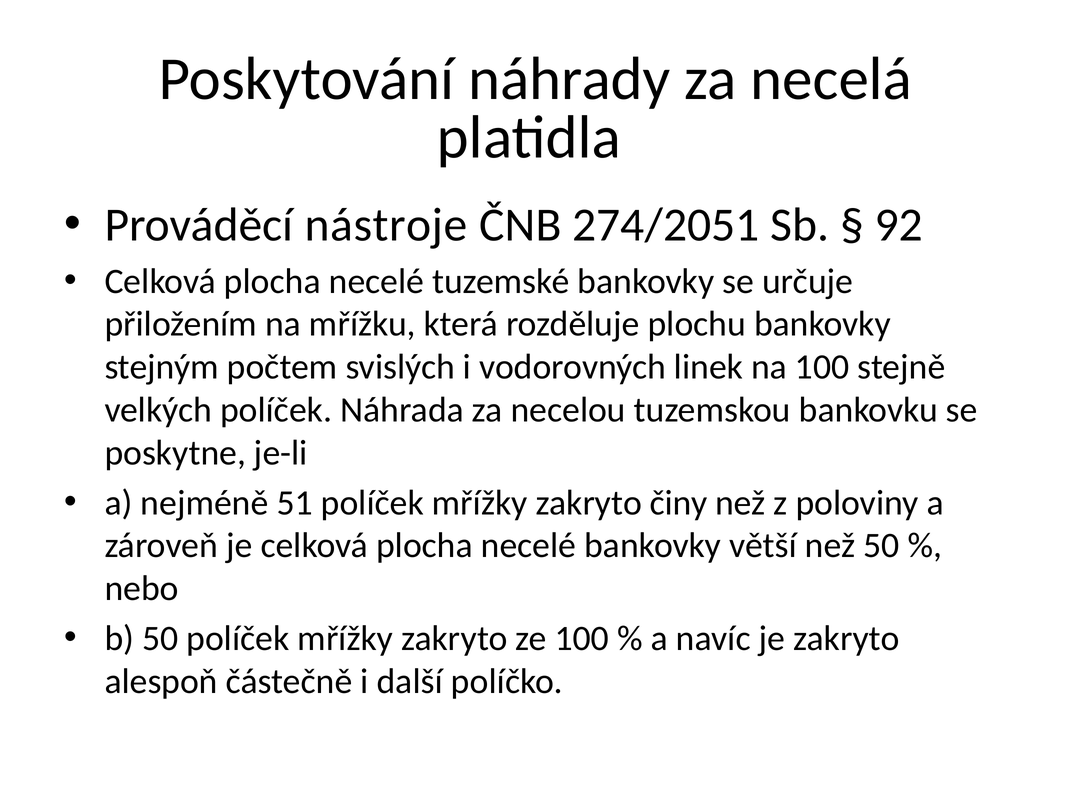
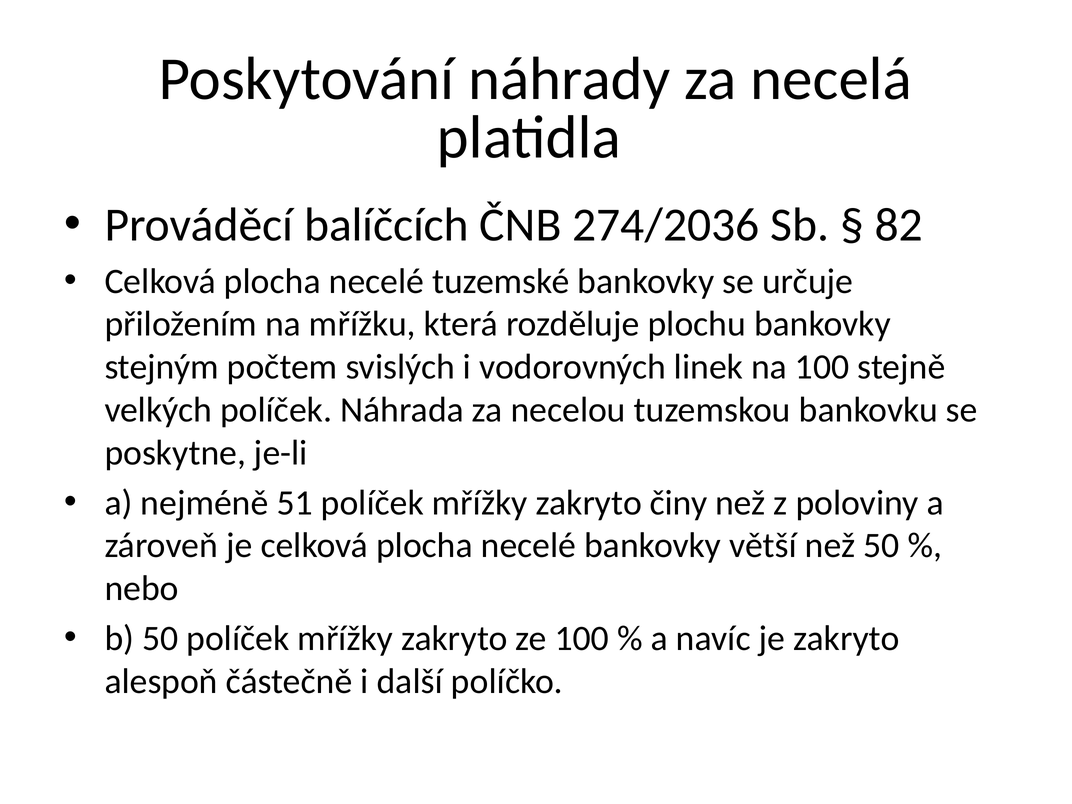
nástroje: nástroje -> balíčcích
274/2051: 274/2051 -> 274/2036
92: 92 -> 82
